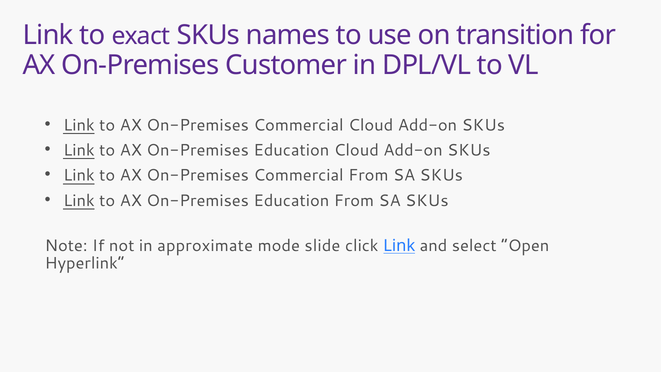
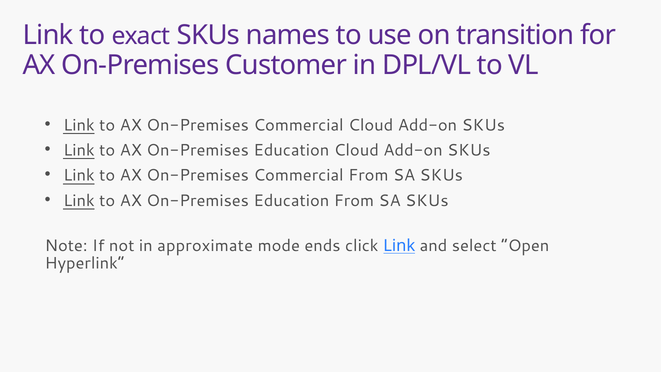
slide: slide -> ends
